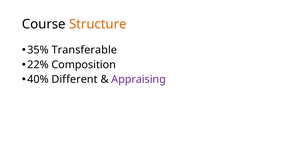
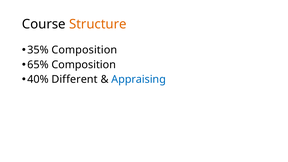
35% Transferable: Transferable -> Composition
22%: 22% -> 65%
Appraising colour: purple -> blue
